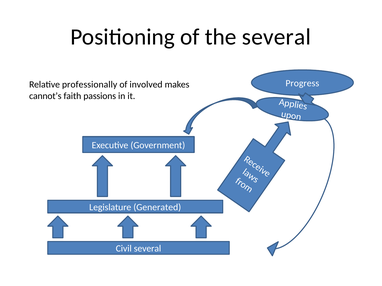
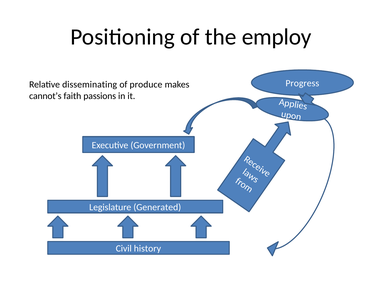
the several: several -> employ
professionally: professionally -> disseminating
involved: involved -> produce
Civil several: several -> history
